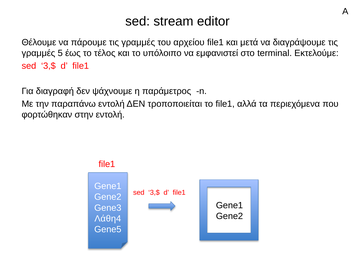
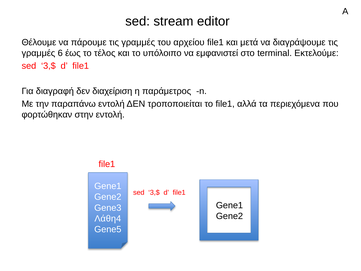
5: 5 -> 6
ψάχνουμε: ψάχνουμε -> διαχείριση
